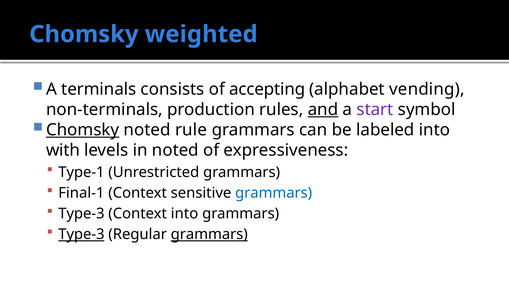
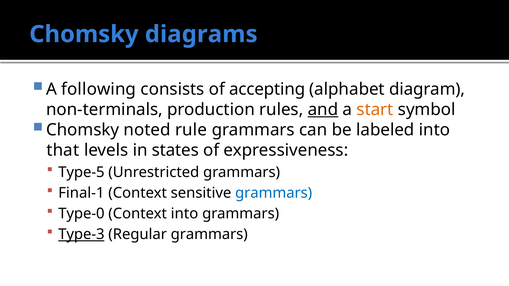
weighted: weighted -> diagrams
terminals: terminals -> following
vending: vending -> diagram
start colour: purple -> orange
Chomsky at (83, 130) underline: present -> none
with: with -> that
in noted: noted -> states
Type-1: Type-1 -> Type-5
Type-3 at (81, 214): Type-3 -> Type-0
grammars at (209, 235) underline: present -> none
